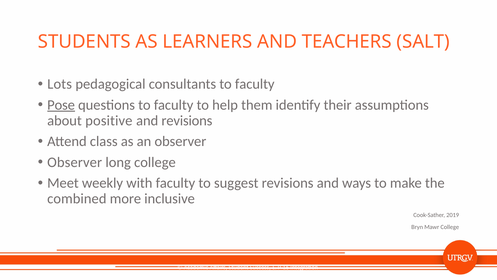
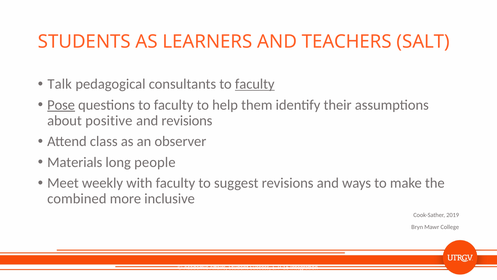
Lots: Lots -> Talk
faculty at (255, 84) underline: none -> present
Observer at (75, 162): Observer -> Materials
long college: college -> people
